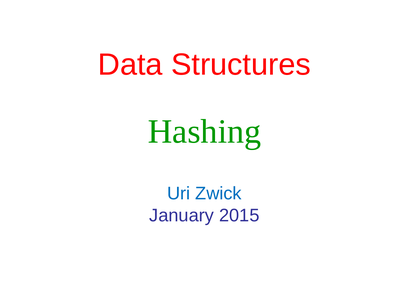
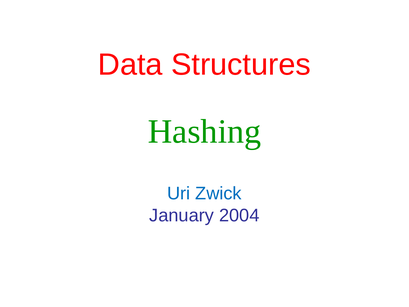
2015: 2015 -> 2004
